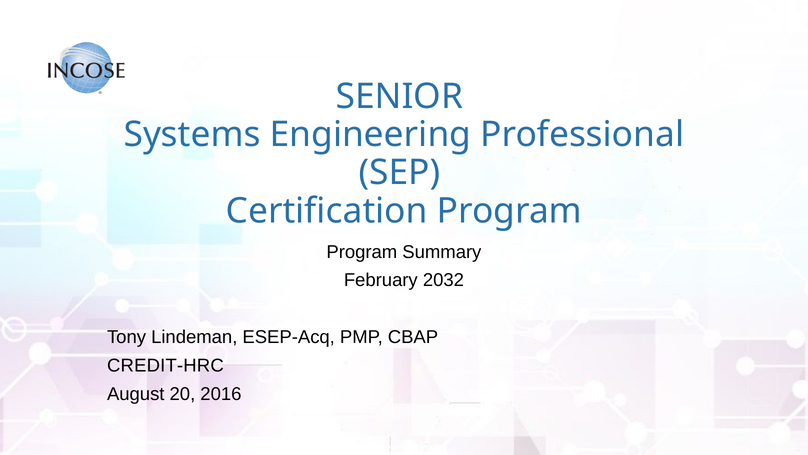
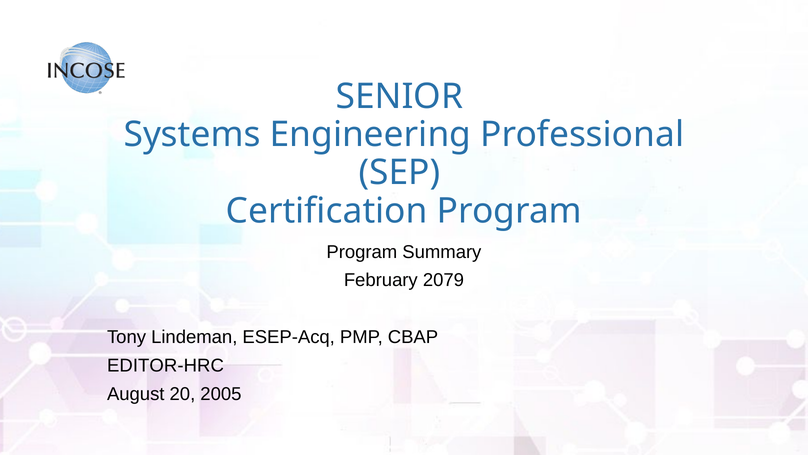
2032: 2032 -> 2079
CREDIT-HRC: CREDIT-HRC -> EDITOR-HRC
2016: 2016 -> 2005
